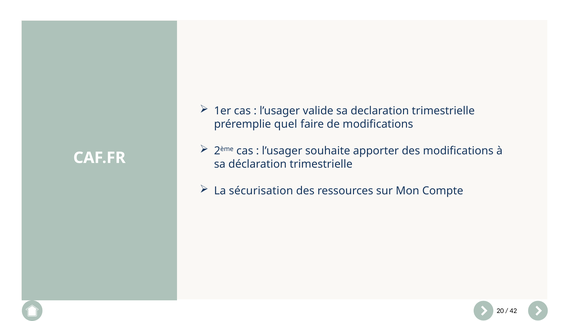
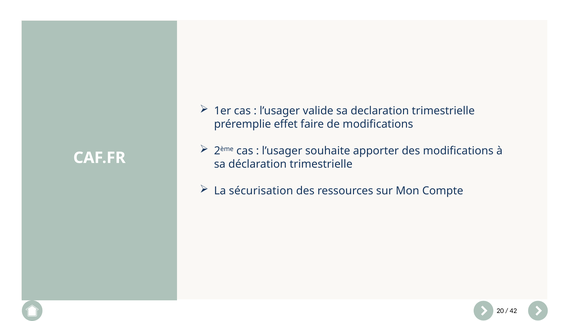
quel: quel -> effet
